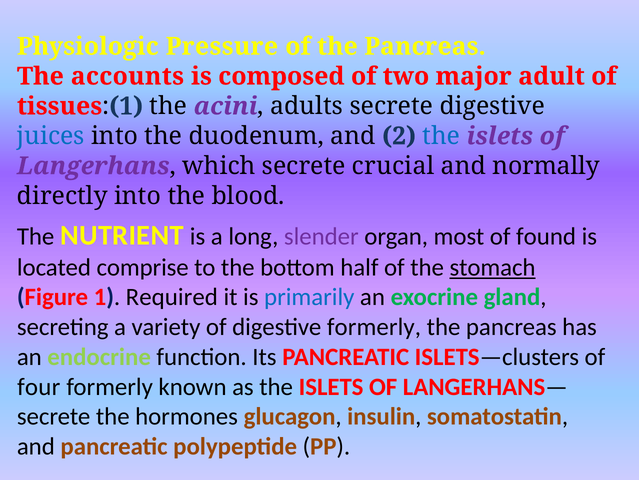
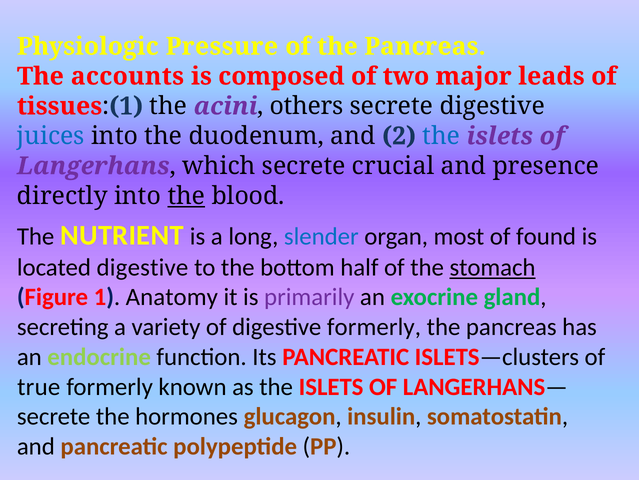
adult: adult -> leads
adults: adults -> others
normally: normally -> presence
the at (186, 196) underline: none -> present
slender colour: purple -> blue
located comprise: comprise -> digestive
Required: Required -> Anatomy
primarily colour: blue -> purple
four: four -> true
